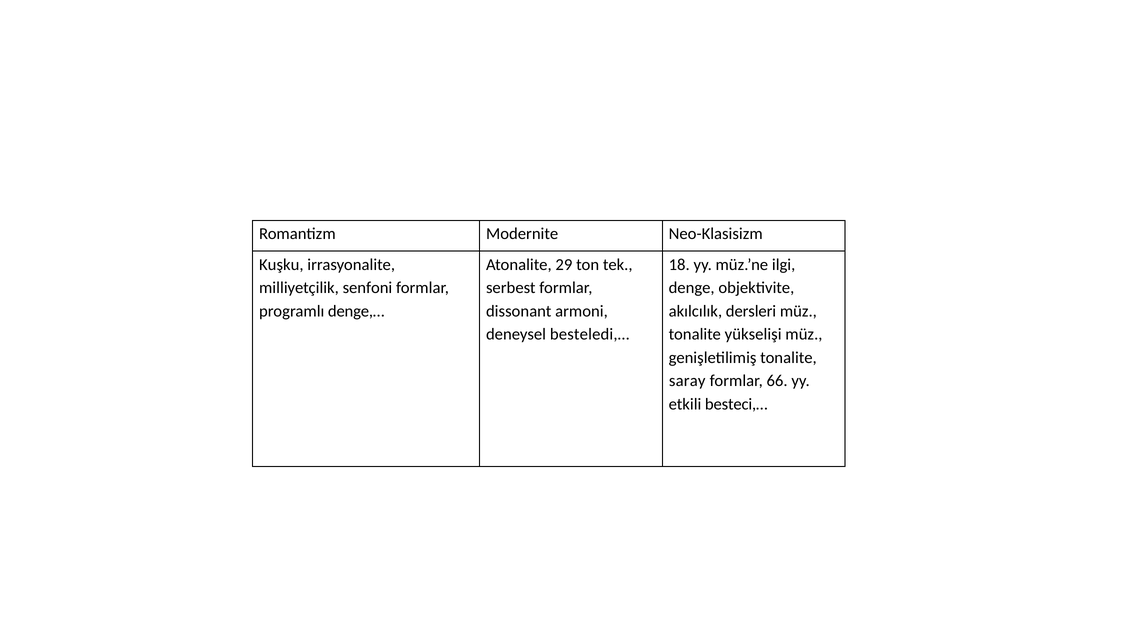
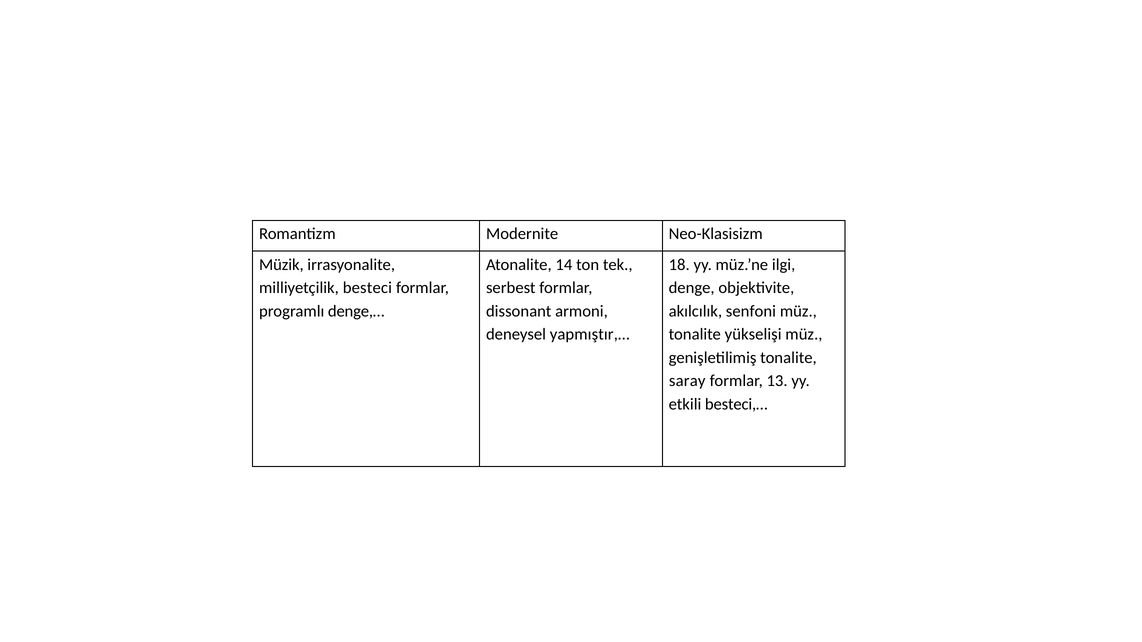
Kuşku: Kuşku -> Müzik
29: 29 -> 14
senfoni: senfoni -> besteci
dersleri: dersleri -> senfoni
besteledi,…: besteledi,… -> yapmıştır,…
66: 66 -> 13
